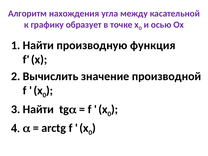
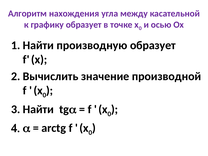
производную функция: функция -> образует
